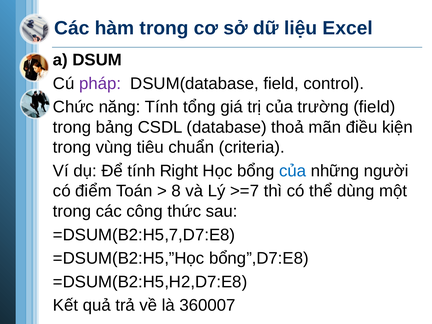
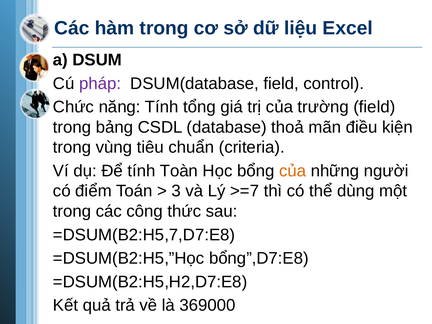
Right: Right -> Toàn
của at (293, 171) colour: blue -> orange
8: 8 -> 3
360007: 360007 -> 369000
